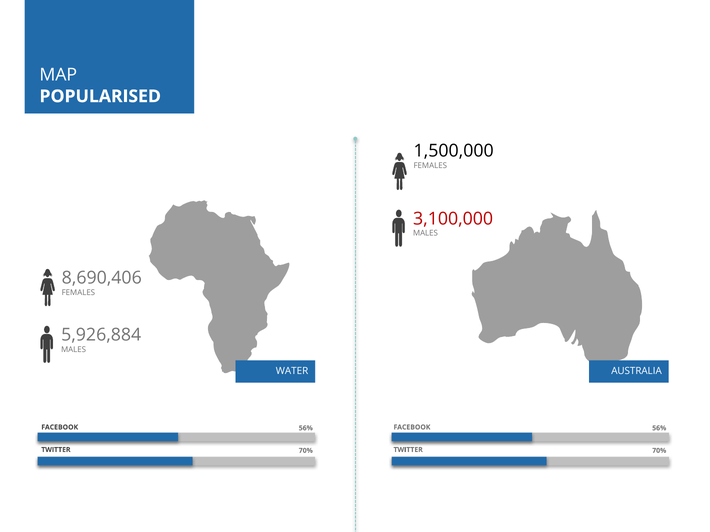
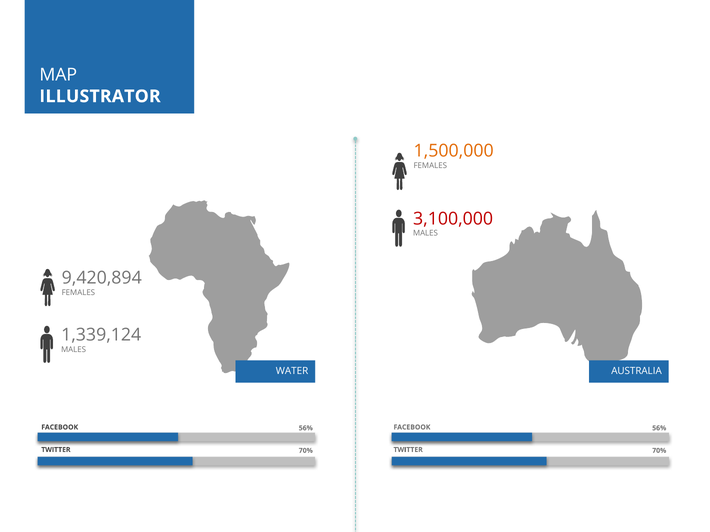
POPULARISED: POPULARISED -> ILLUSTRATOR
1,500,000 colour: black -> orange
8,690,406: 8,690,406 -> 9,420,894
5,926,884: 5,926,884 -> 1,339,124
